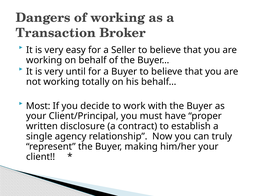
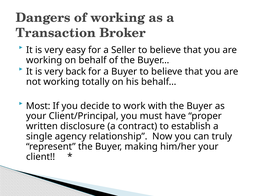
until: until -> back
